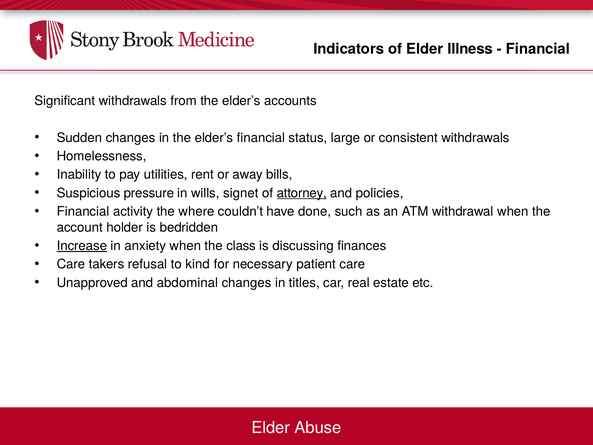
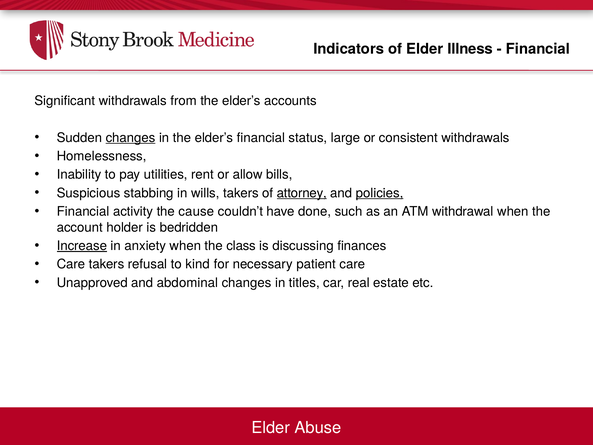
changes at (131, 138) underline: none -> present
away: away -> allow
pressure: pressure -> stabbing
wills signet: signet -> takers
policies underline: none -> present
where: where -> cause
